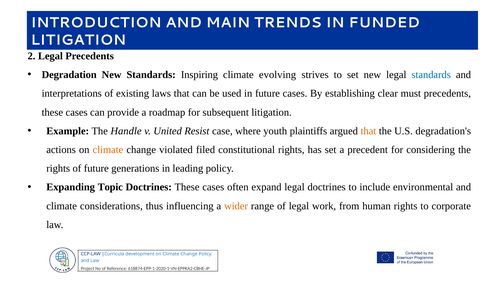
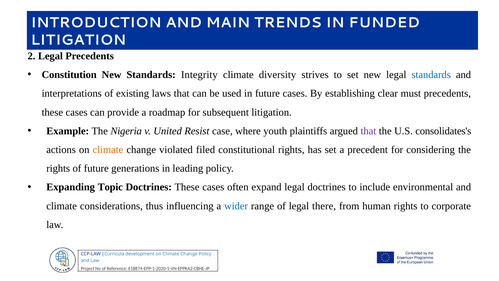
Degradation: Degradation -> Constitution
Inspiring: Inspiring -> Integrity
evolving: evolving -> diversity
Handle: Handle -> Nigeria
that at (368, 131) colour: orange -> purple
degradation's: degradation's -> consolidates's
wider colour: orange -> blue
work: work -> there
